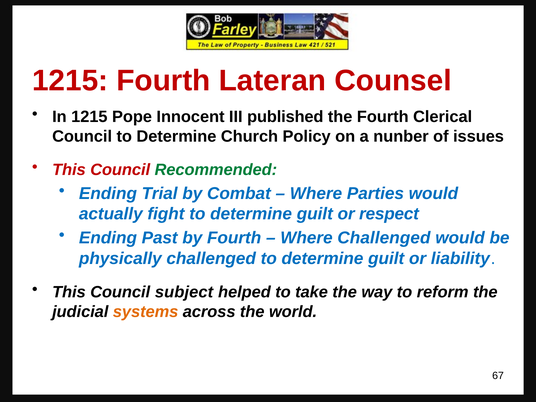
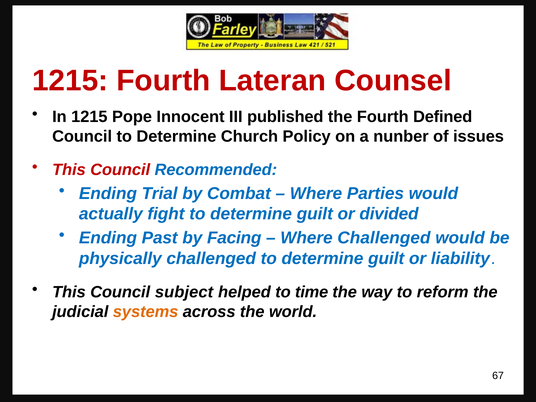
Clerical: Clerical -> Defined
Recommended colour: green -> blue
respect: respect -> divided
by Fourth: Fourth -> Facing
take: take -> time
